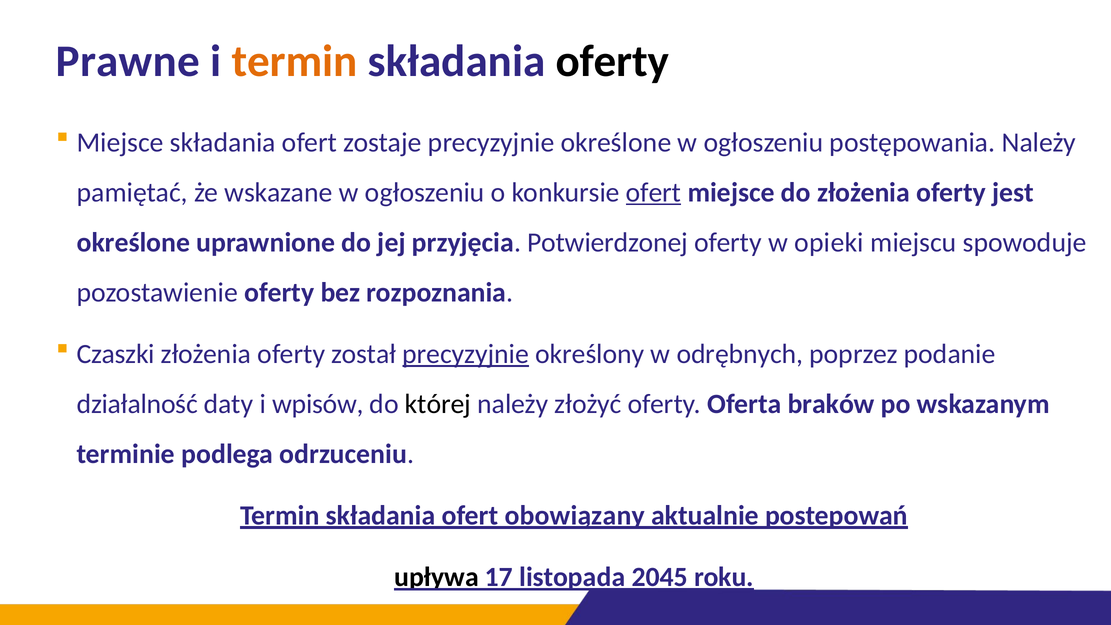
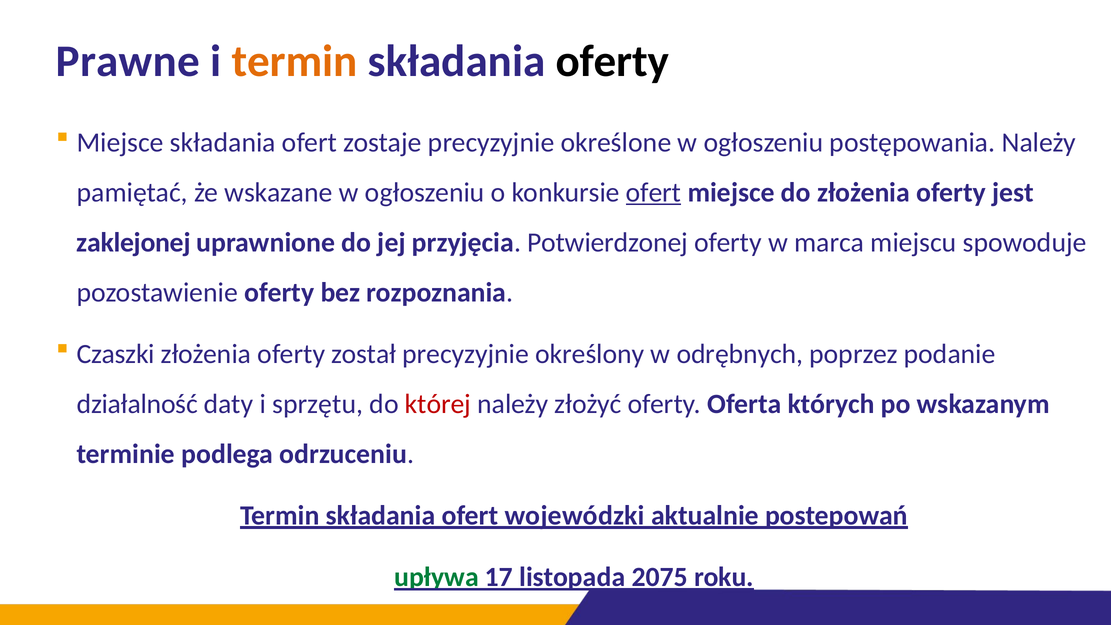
określone at (133, 242): określone -> zaklejonej
opieki: opieki -> marca
precyzyjnie at (466, 354) underline: present -> none
wpisów: wpisów -> sprzętu
której colour: black -> red
braków: braków -> których
obowiązany: obowiązany -> wojewódzki
upływa colour: black -> green
2045: 2045 -> 2075
